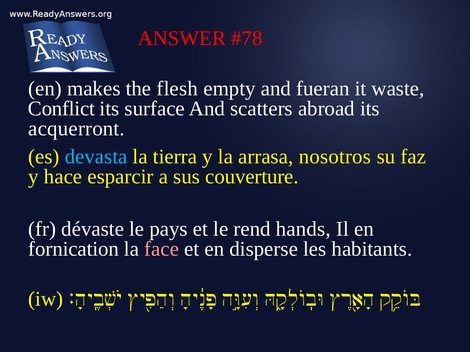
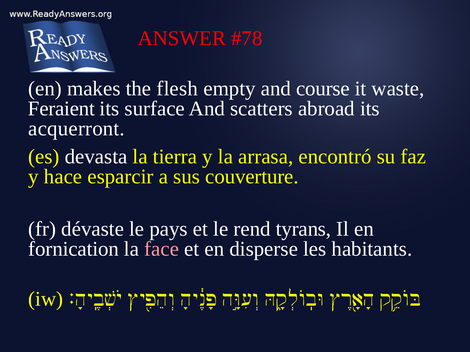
fueran: fueran -> course
Conflict: Conflict -> Feraient
devasta colour: light blue -> white
nosotros: nosotros -> encontró
hands: hands -> tyrans
